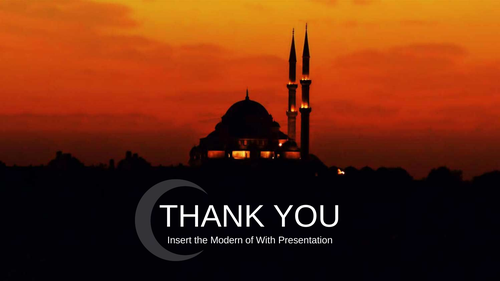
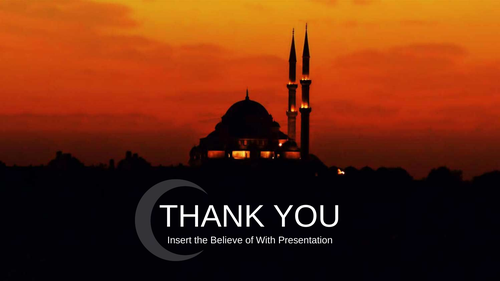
Modern: Modern -> Believe
